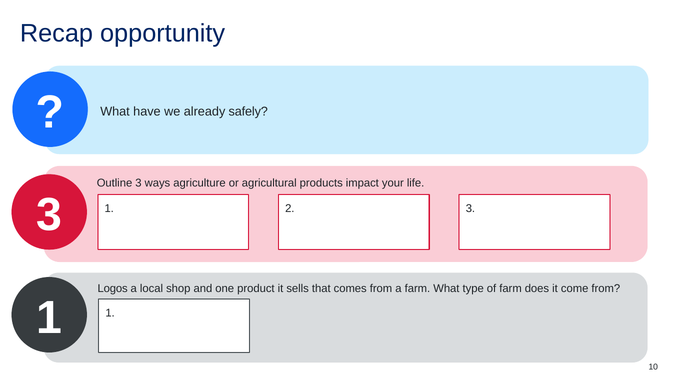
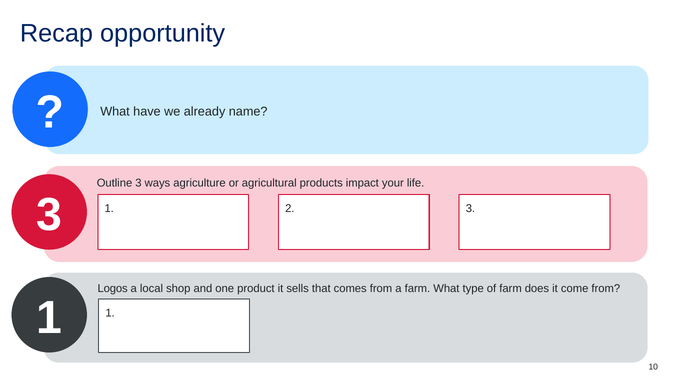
safely: safely -> name
